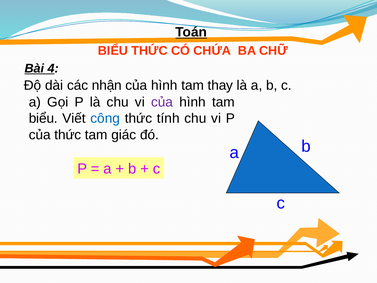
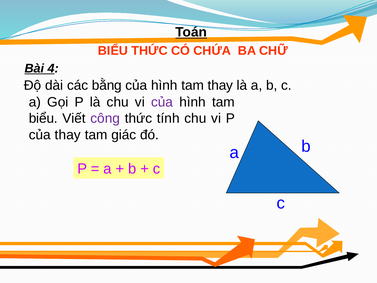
nhận: nhận -> bằng
công colour: blue -> purple
của thức: thức -> thay
